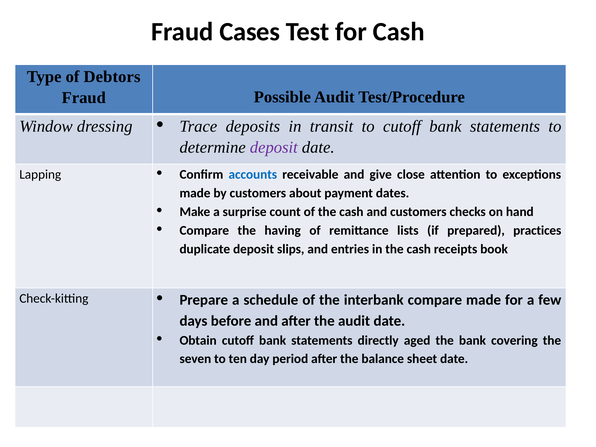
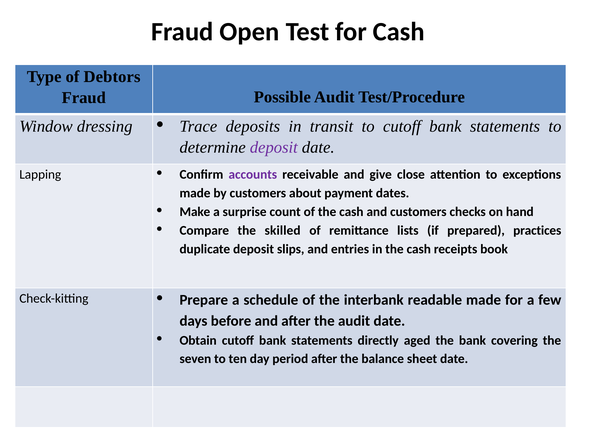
Cases: Cases -> Open
accounts colour: blue -> purple
having: having -> skilled
interbank compare: compare -> readable
